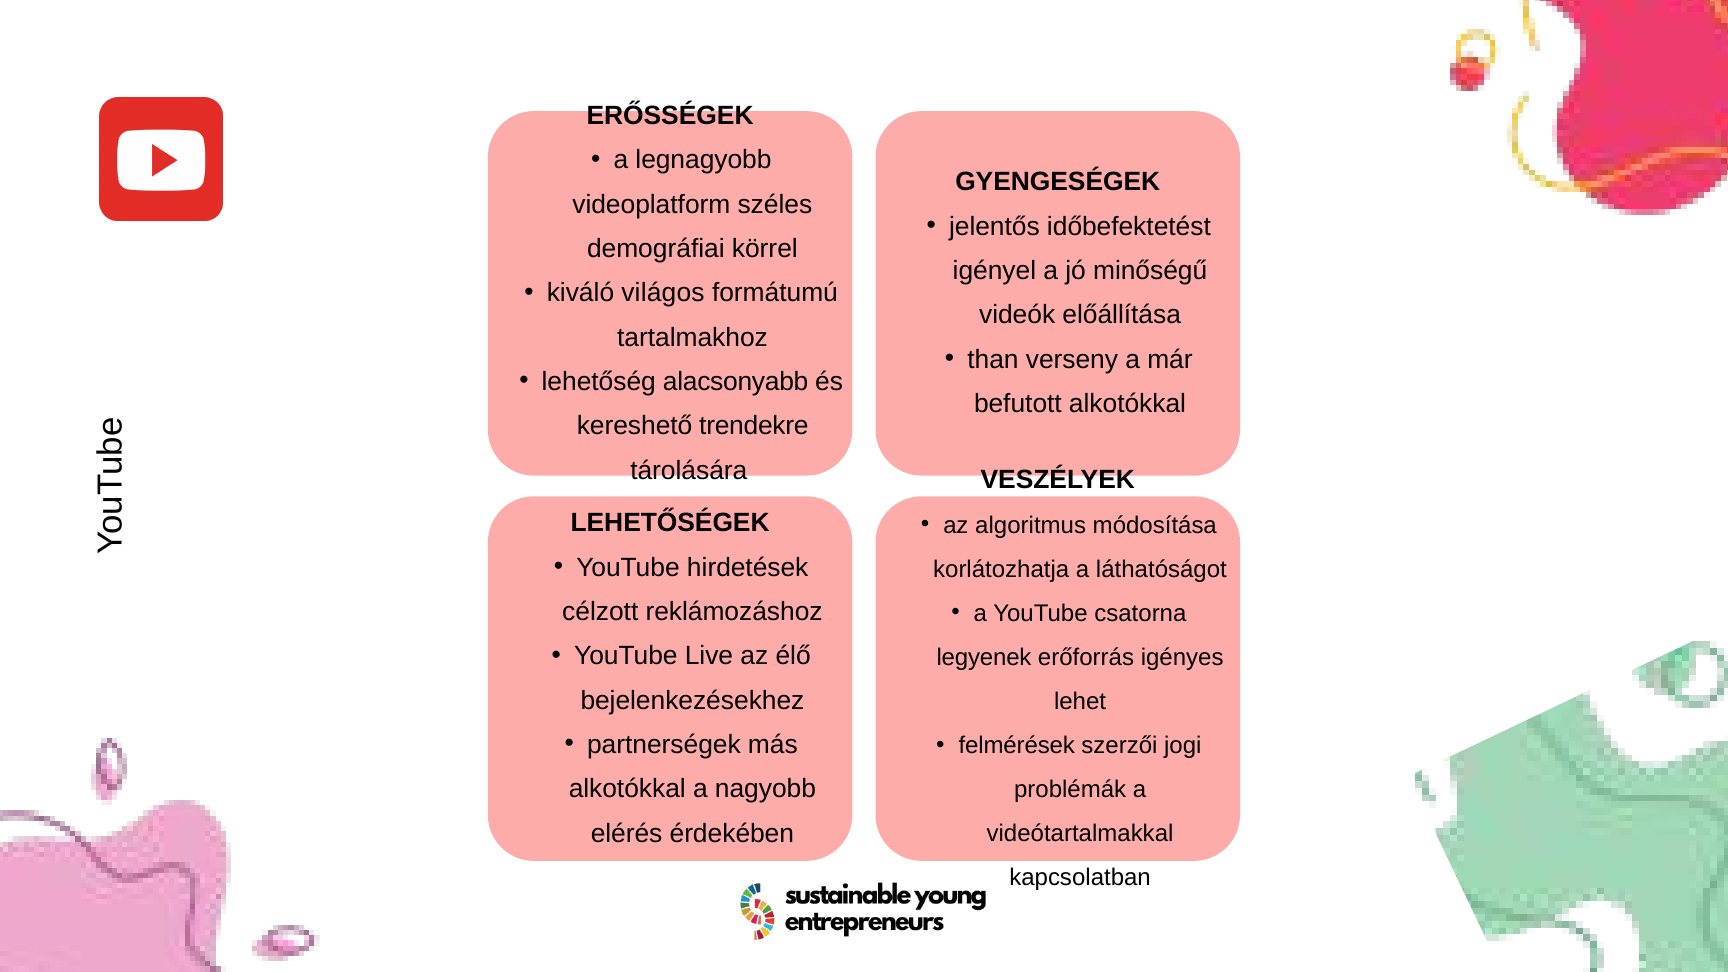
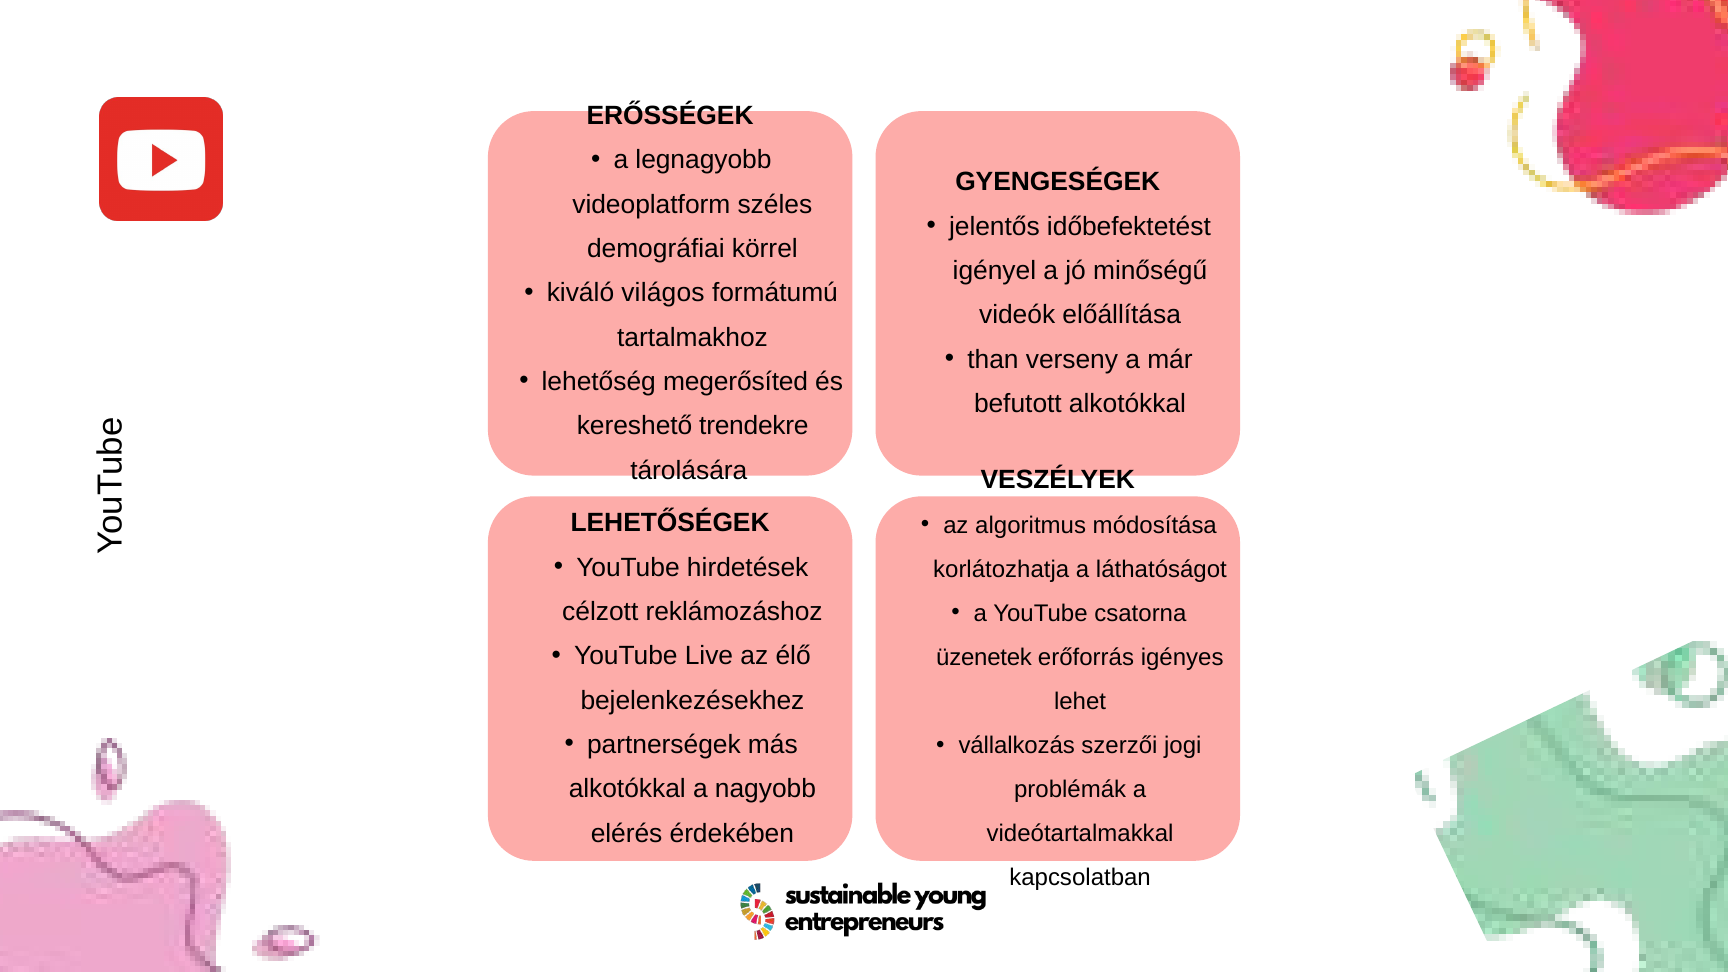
alacsonyabb: alacsonyabb -> megerősíted
legyenek: legyenek -> üzenetek
felmérések: felmérések -> vállalkozás
